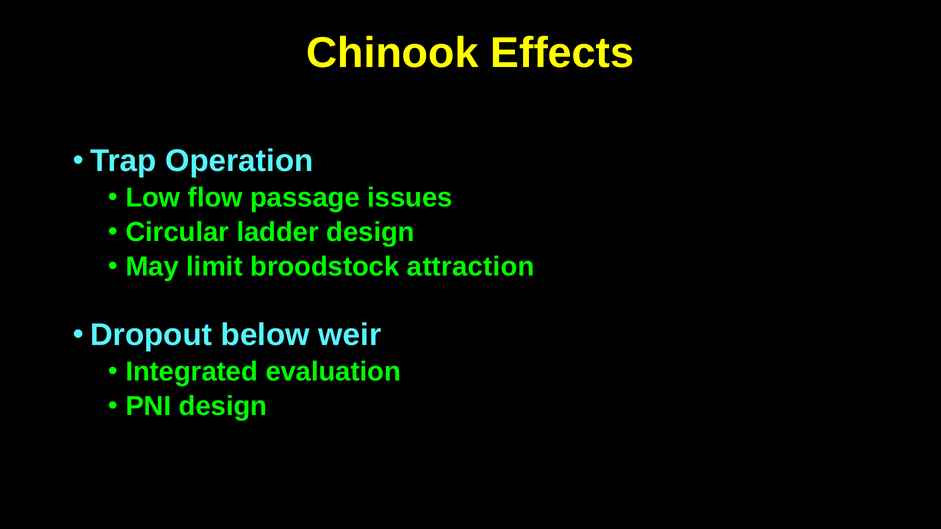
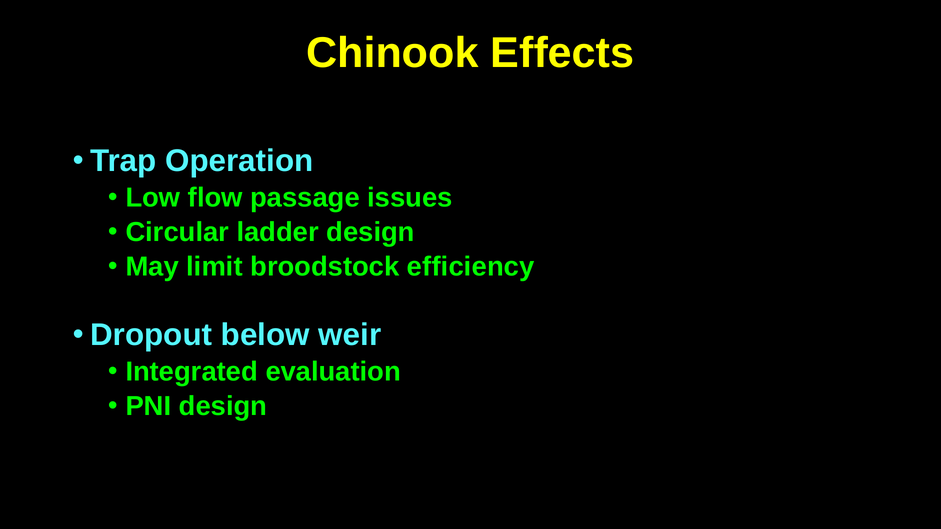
attraction: attraction -> efficiency
